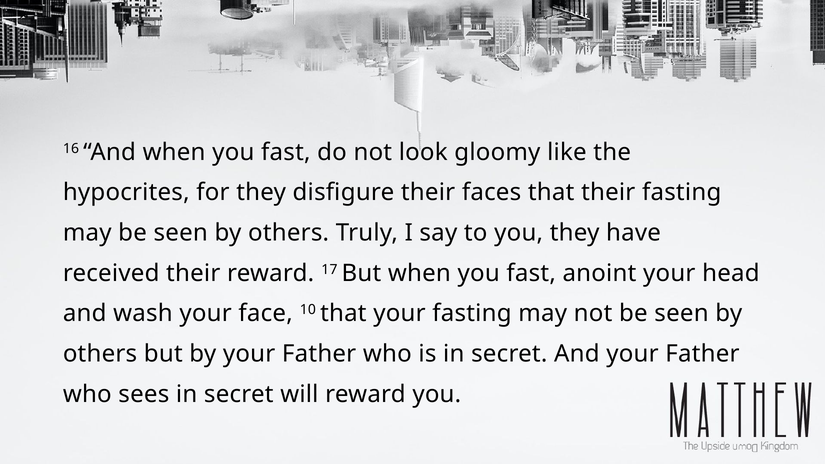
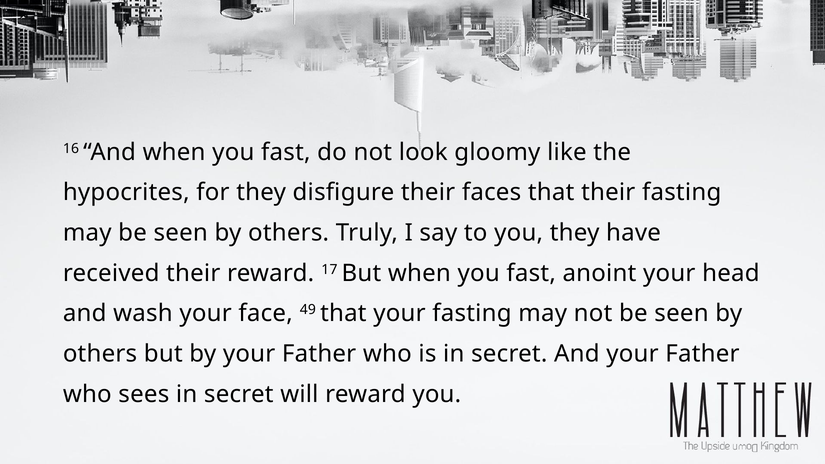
10: 10 -> 49
